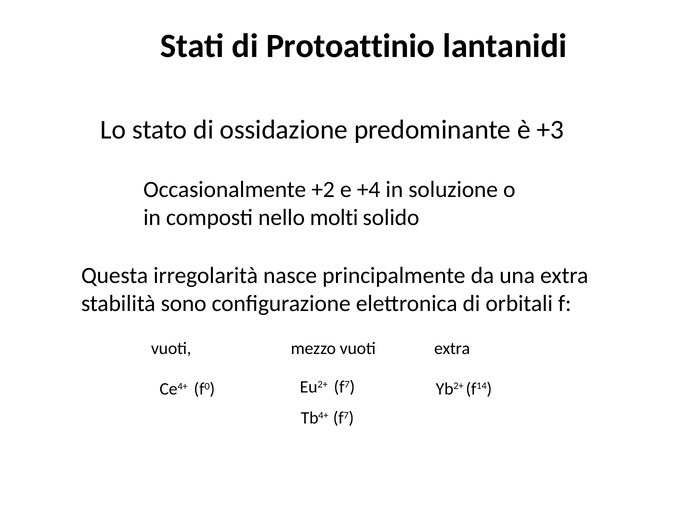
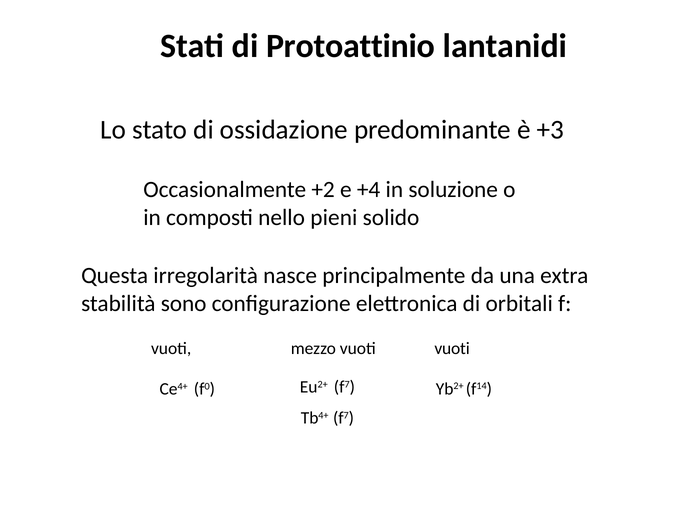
molti: molti -> pieni
vuoti extra: extra -> vuoti
